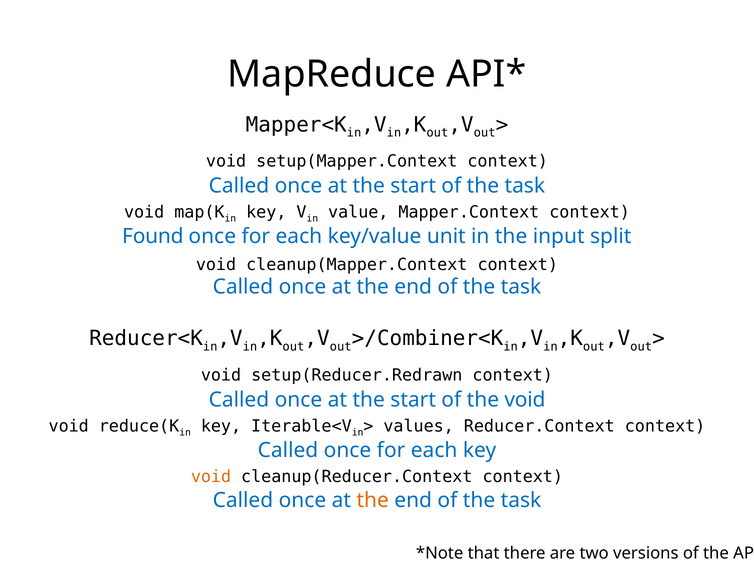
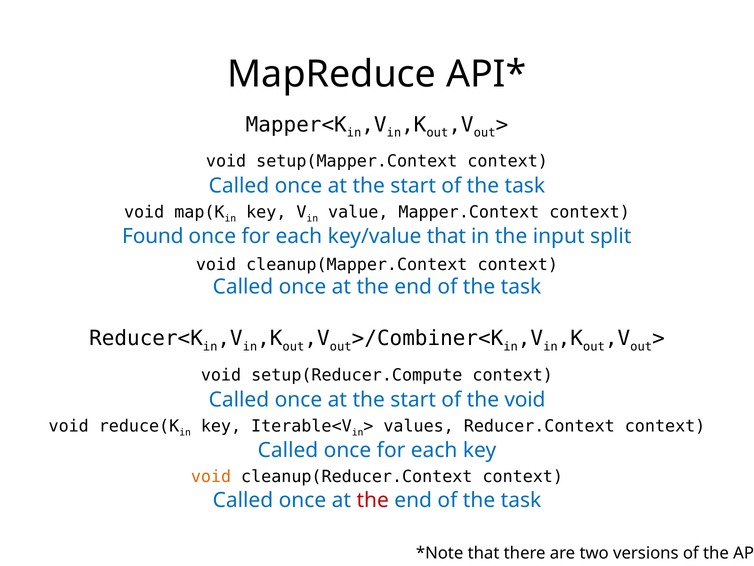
key/value unit: unit -> that
setup(Reducer.Redrawn: setup(Reducer.Redrawn -> setup(Reducer.Compute
the at (373, 500) colour: orange -> red
